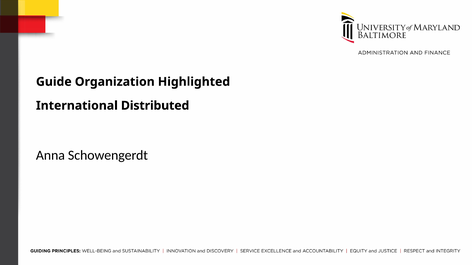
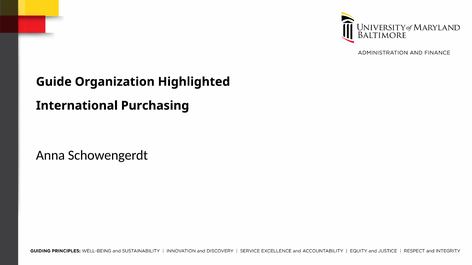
Distributed: Distributed -> Purchasing
